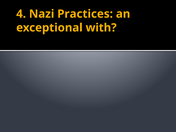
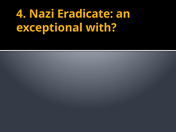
Practices: Practices -> Eradicate
